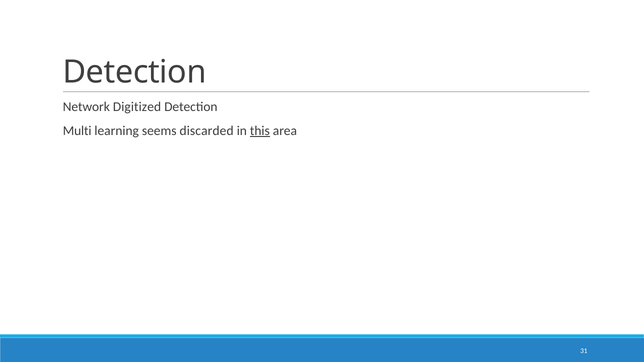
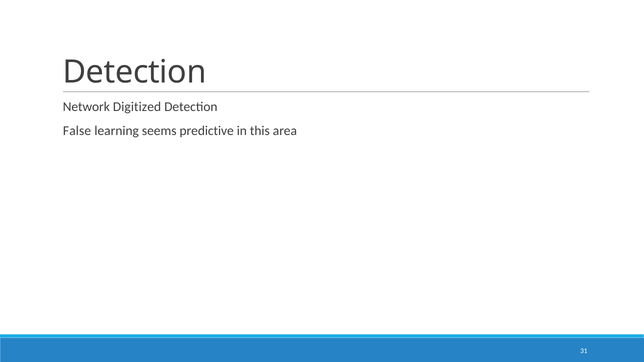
Multi: Multi -> False
discarded: discarded -> predictive
this underline: present -> none
